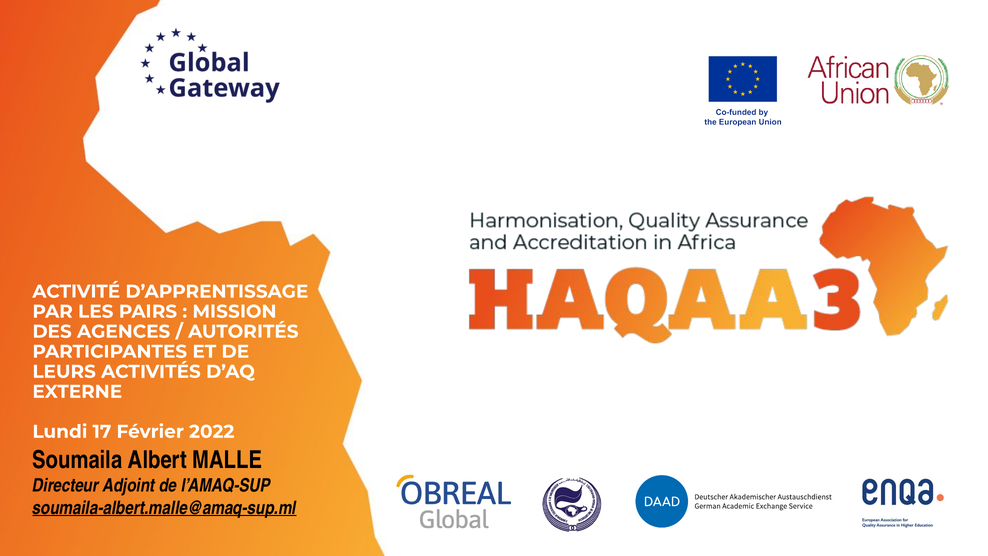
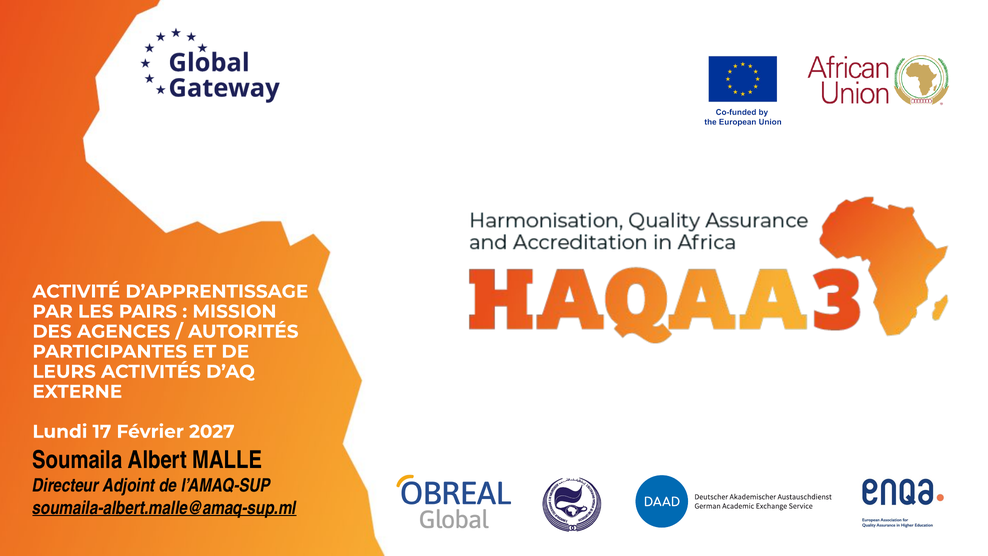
2022: 2022 -> 2027
